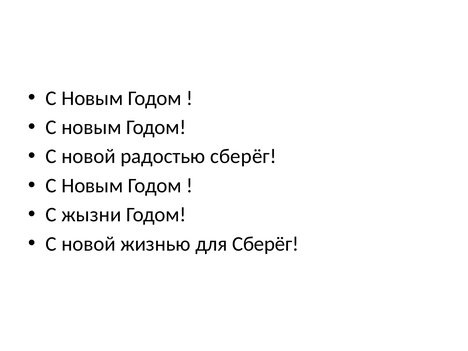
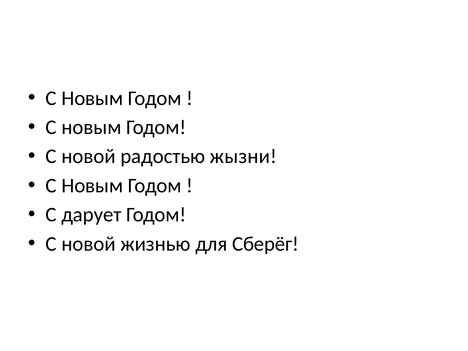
радостью сберёг: сберёг -> жызни
жызни: жызни -> дарует
